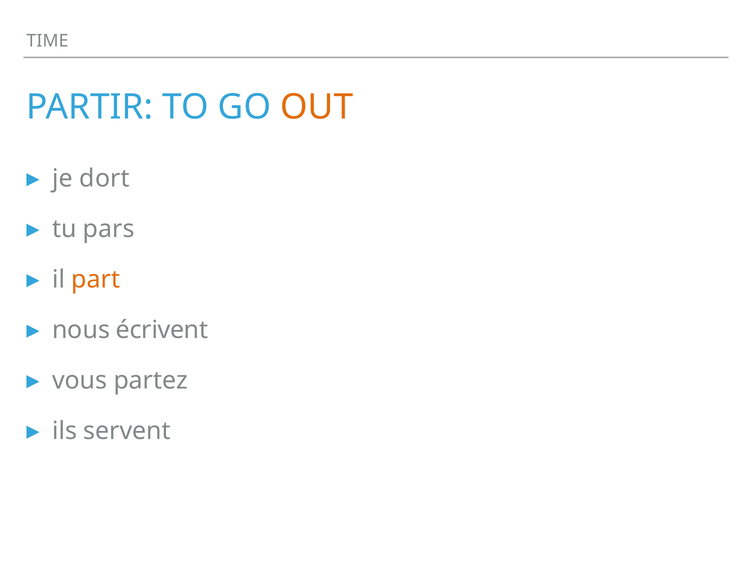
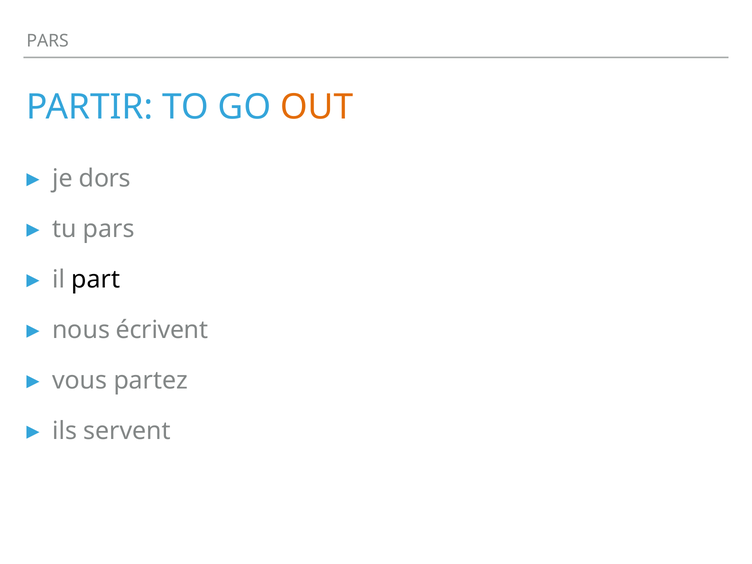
TIME at (47, 41): TIME -> PARS
dort: dort -> dors
part colour: orange -> black
